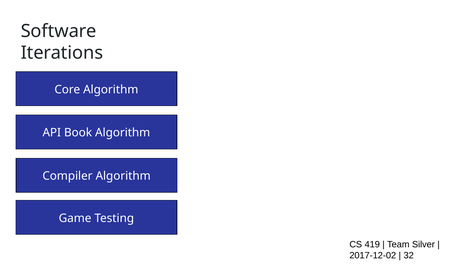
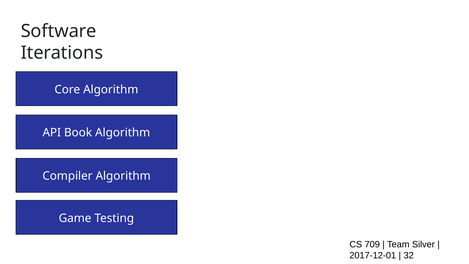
419: 419 -> 709
2017-12-02: 2017-12-02 -> 2017-12-01
